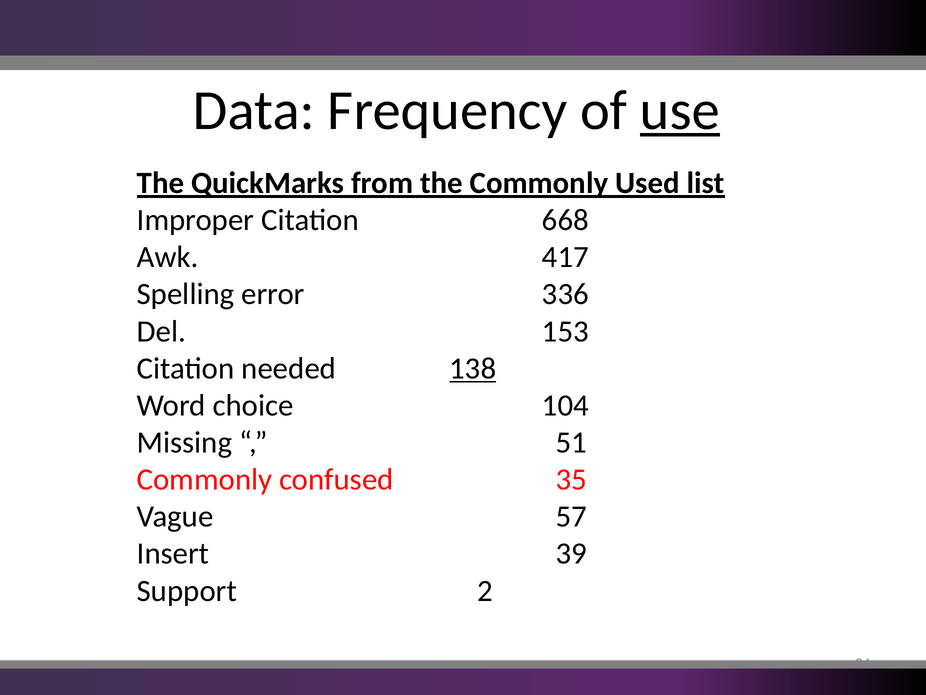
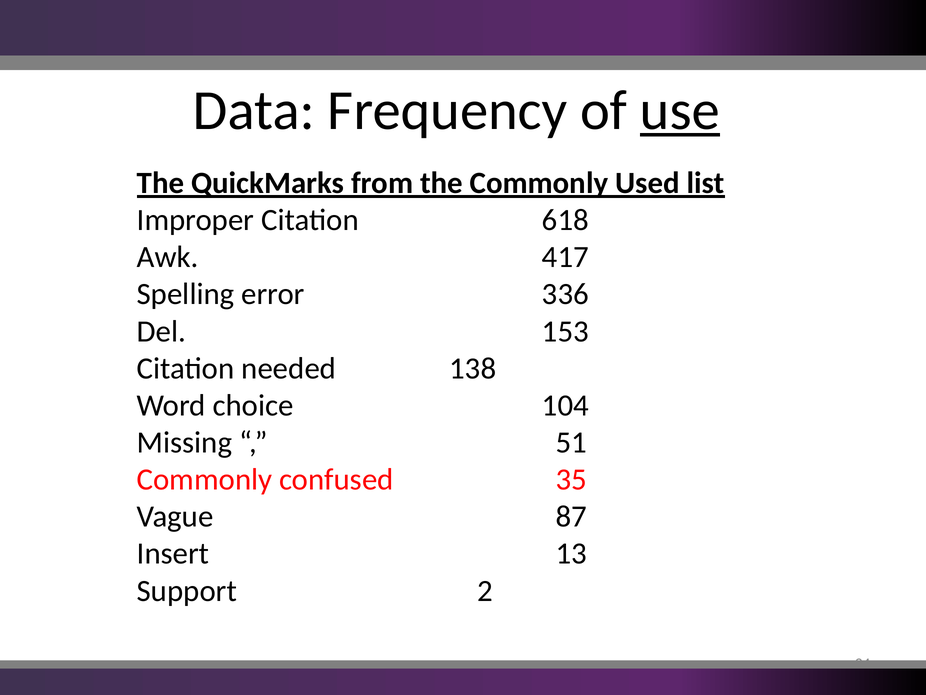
668: 668 -> 618
138 underline: present -> none
57: 57 -> 87
39: 39 -> 13
